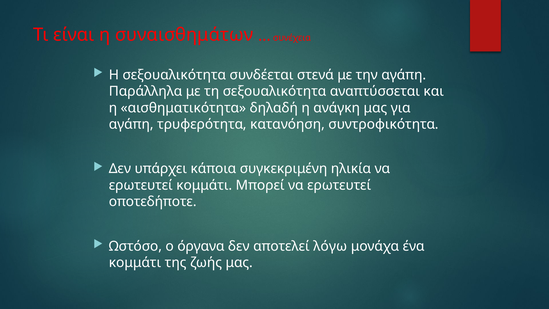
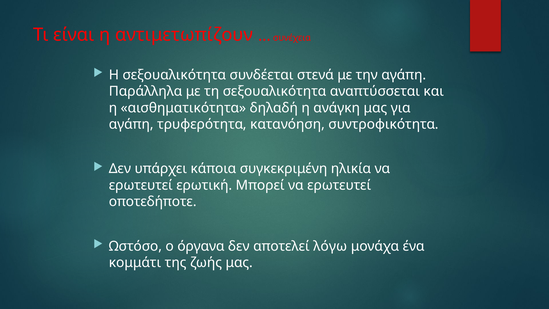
συναισθημάτων: συναισθημάτων -> αντιμετωπίζουν
ερωτευτεί κομμάτι: κομμάτι -> ερωτική
